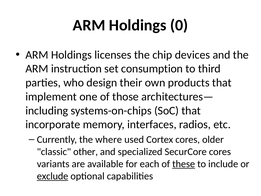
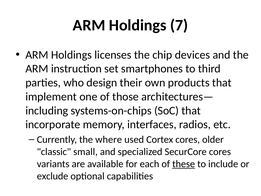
0: 0 -> 7
consumption: consumption -> smartphones
other: other -> small
exclude underline: present -> none
